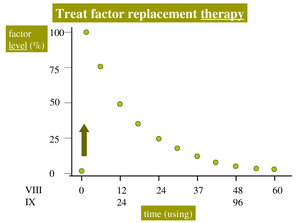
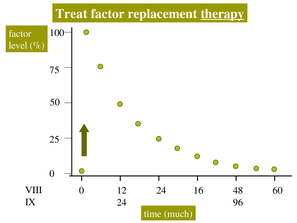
level underline: present -> none
37: 37 -> 16
using: using -> much
